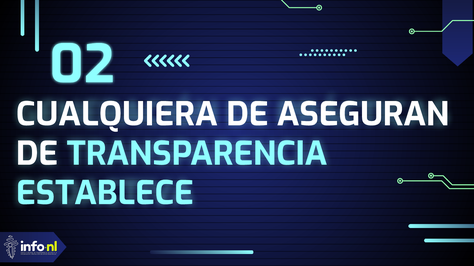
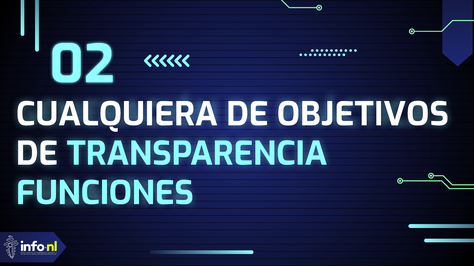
ASEGURAN: ASEGURAN -> OBJETIVOS
ESTABLECE: ESTABLECE -> FUNCIONES
